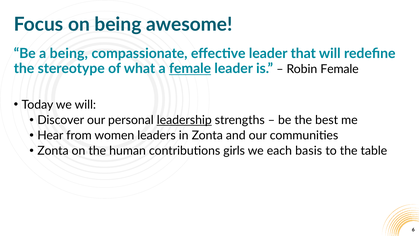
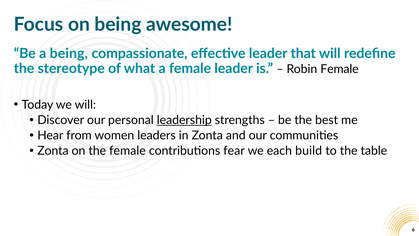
female at (190, 68) underline: present -> none
the human: human -> female
girls: girls -> fear
basis: basis -> build
